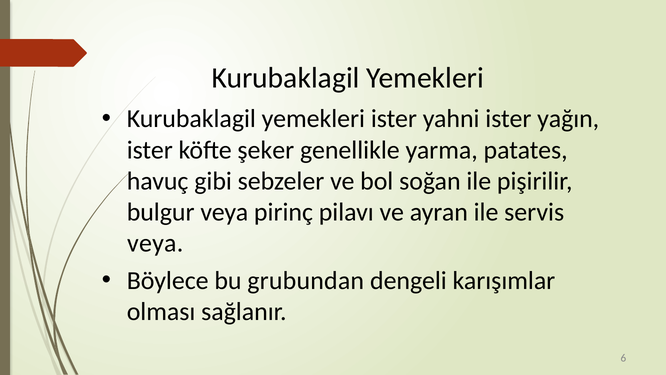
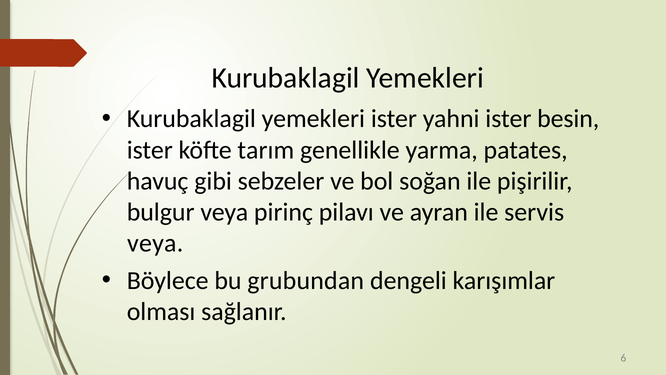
yağın: yağın -> besin
şeker: şeker -> tarım
